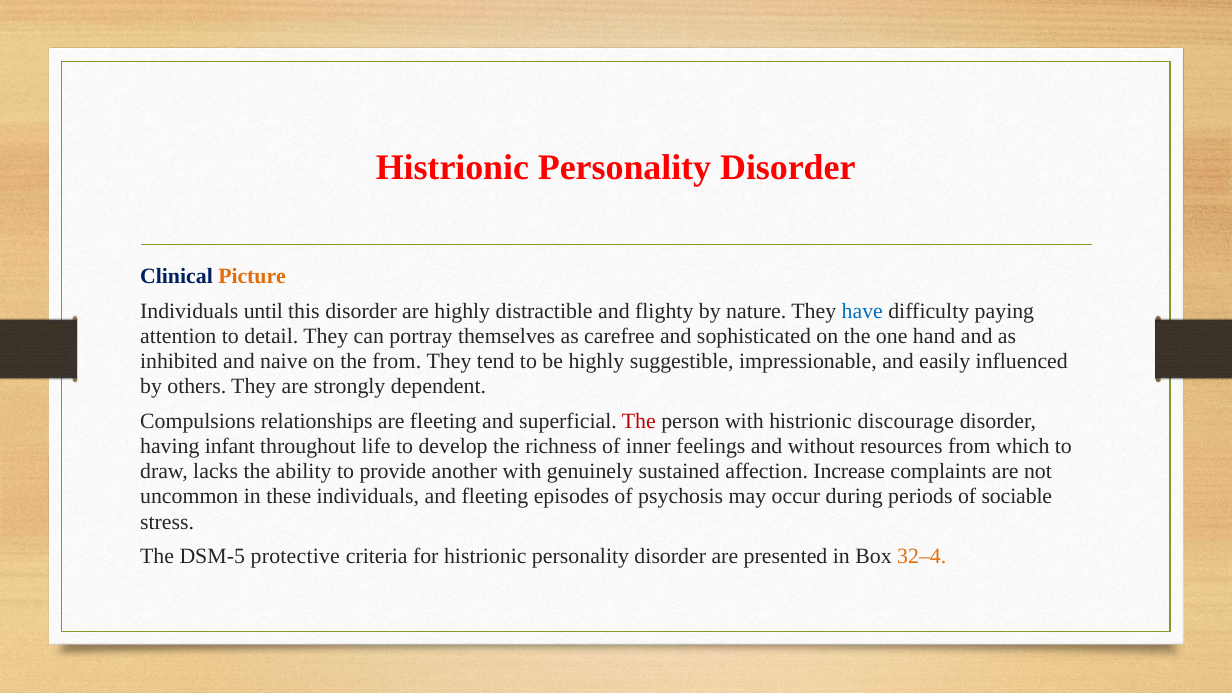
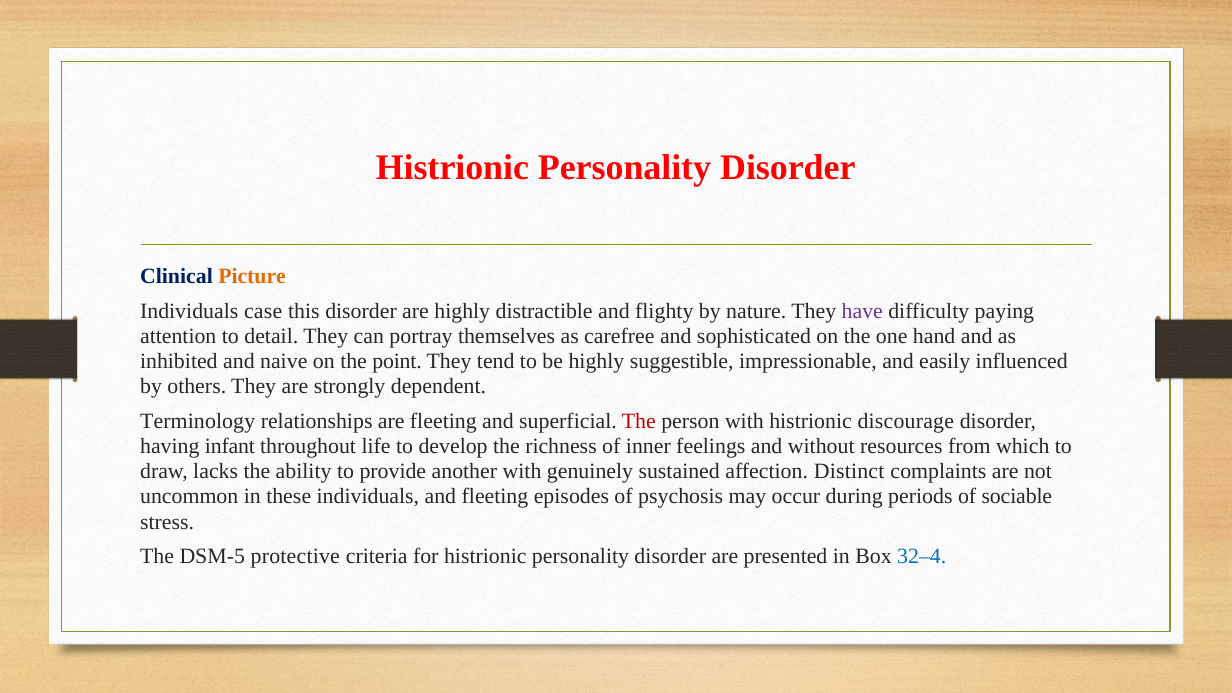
until: until -> case
have colour: blue -> purple
the from: from -> point
Compulsions: Compulsions -> Terminology
Increase: Increase -> Distinct
32–4 colour: orange -> blue
